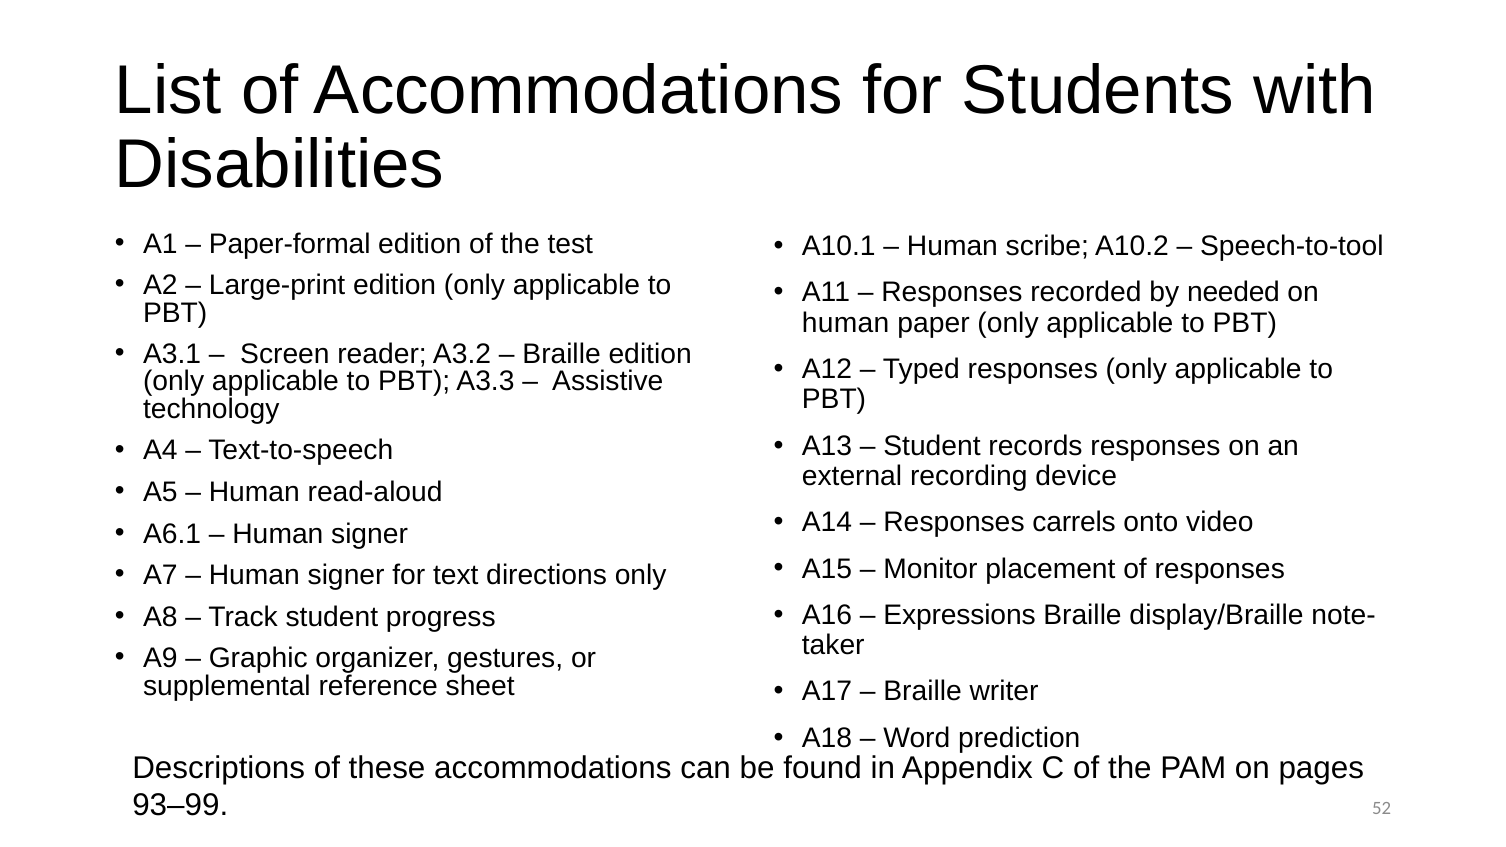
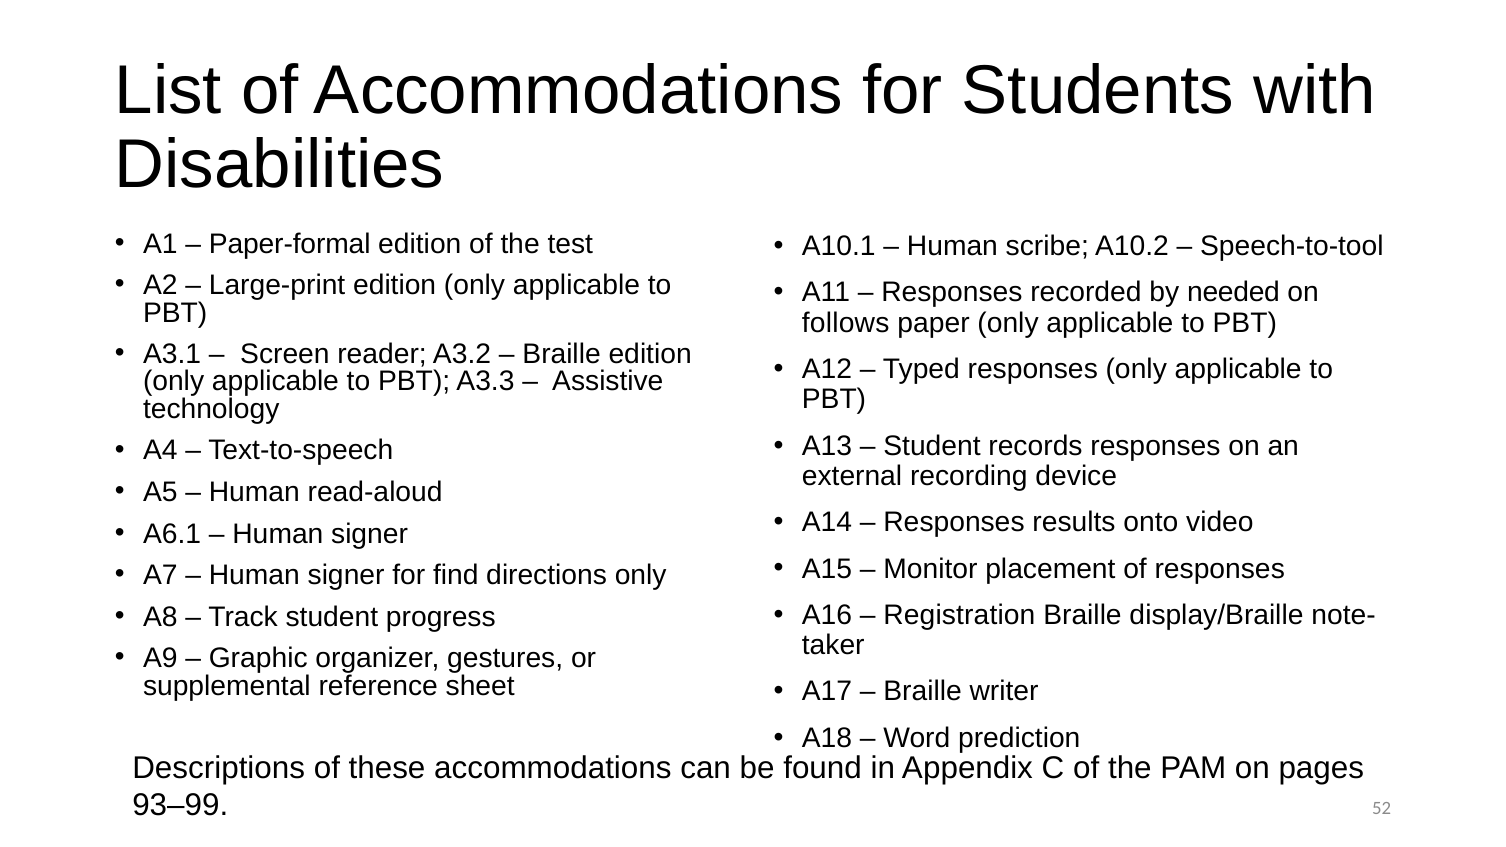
human at (846, 323): human -> follows
carrels: carrels -> results
text: text -> find
Expressions: Expressions -> Registration
